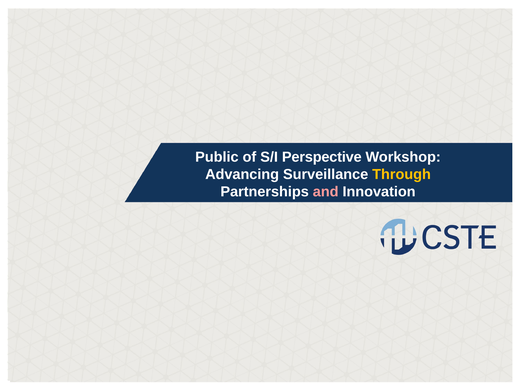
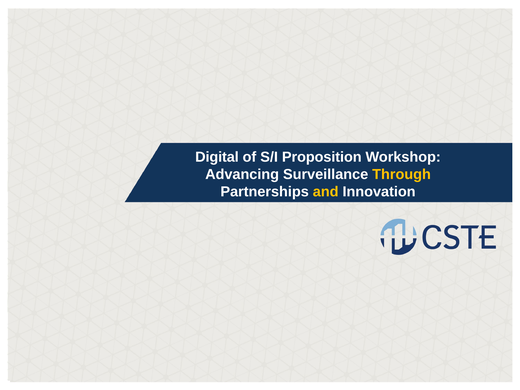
Public: Public -> Digital
Perspective: Perspective -> Proposition
and colour: pink -> yellow
